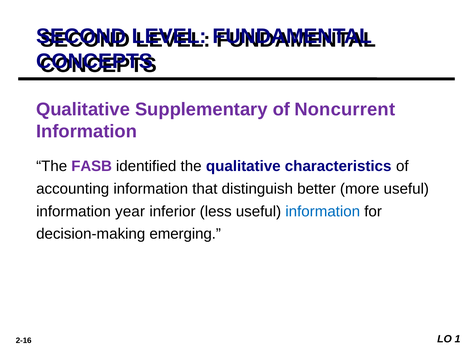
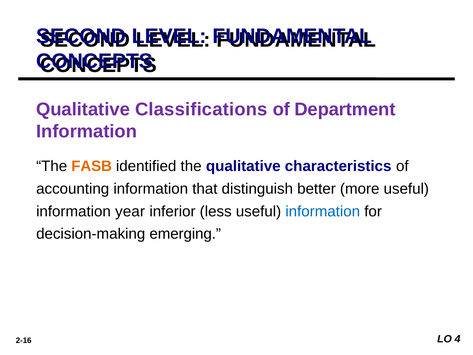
Supplementary: Supplementary -> Classifications
Noncurrent: Noncurrent -> Department
FASB colour: purple -> orange
1: 1 -> 4
